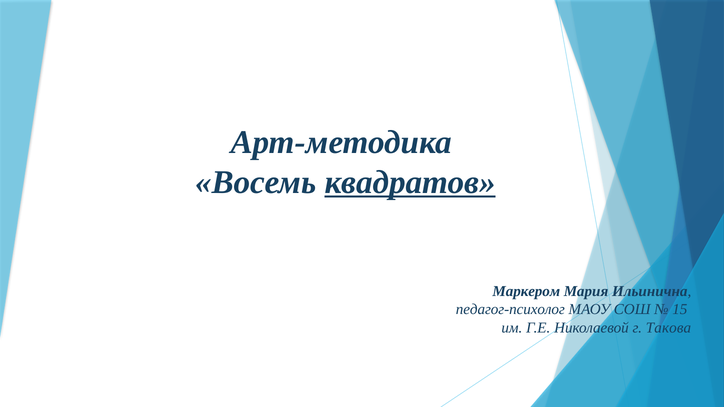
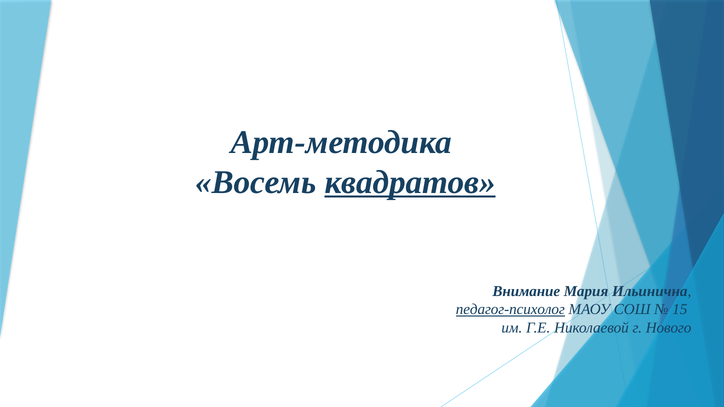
Маркером: Маркером -> Внимание
педагог-психолог underline: none -> present
Такова: Такова -> Нового
